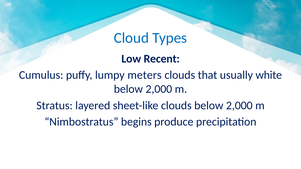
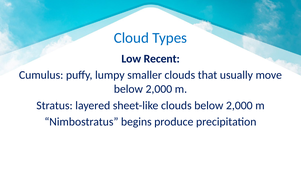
meters: meters -> smaller
white: white -> move
